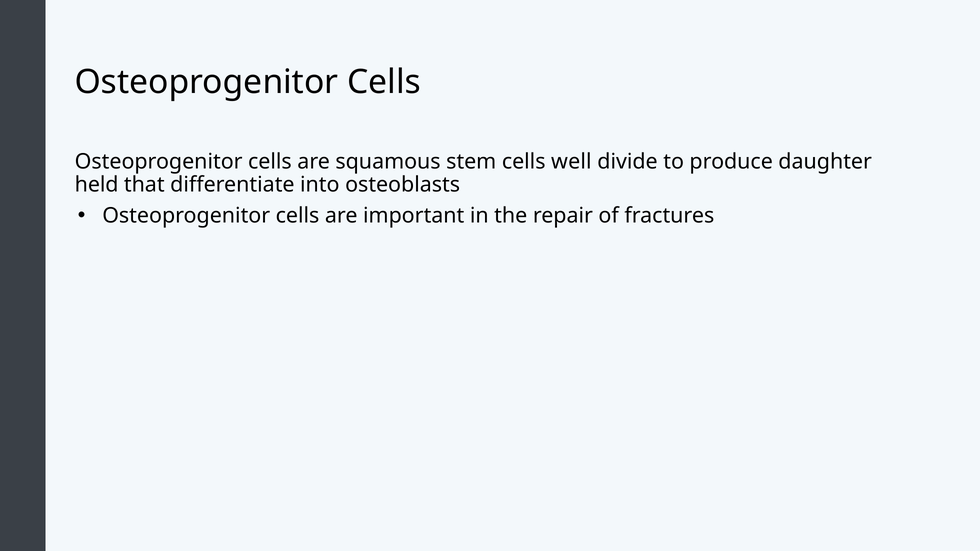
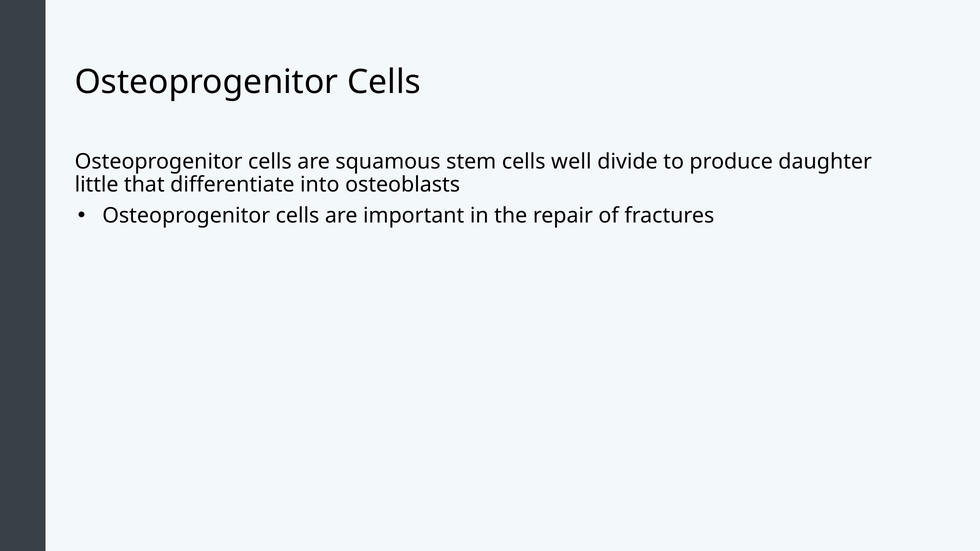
held: held -> little
